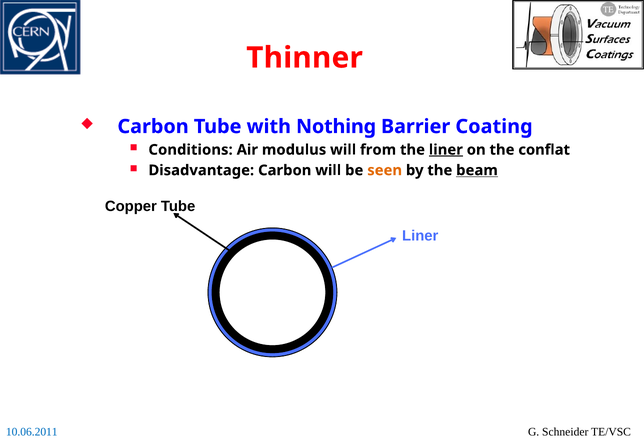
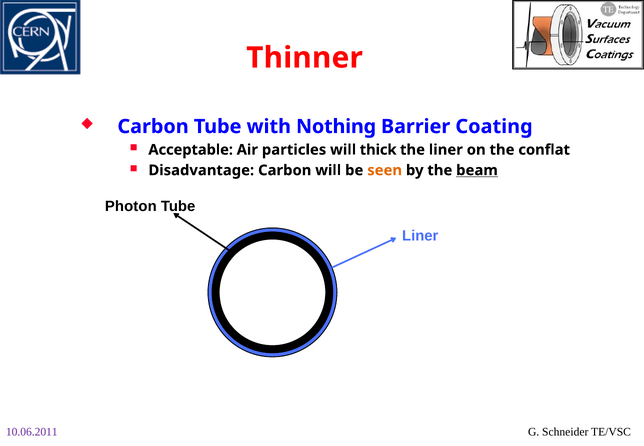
Conditions: Conditions -> Acceptable
modulus: modulus -> particles
from: from -> thick
liner at (446, 150) underline: present -> none
Copper: Copper -> Photon
10.06.2011 colour: blue -> purple
